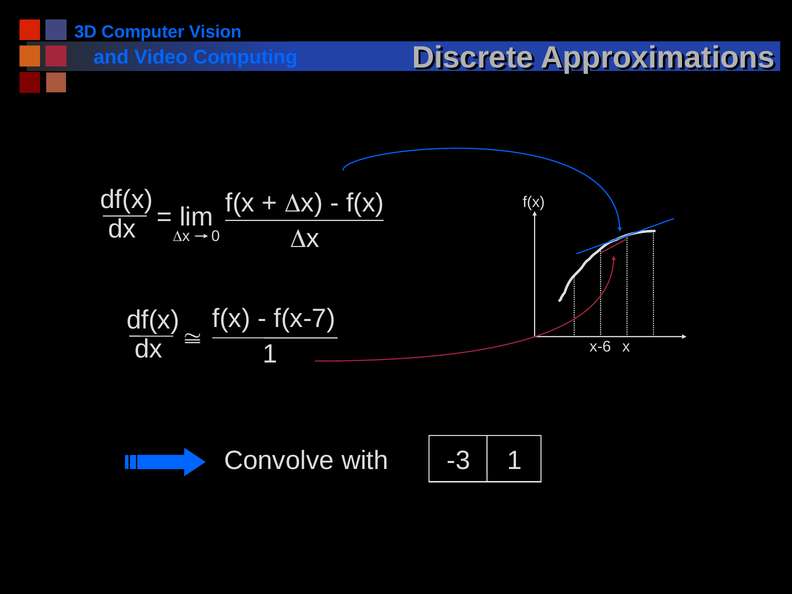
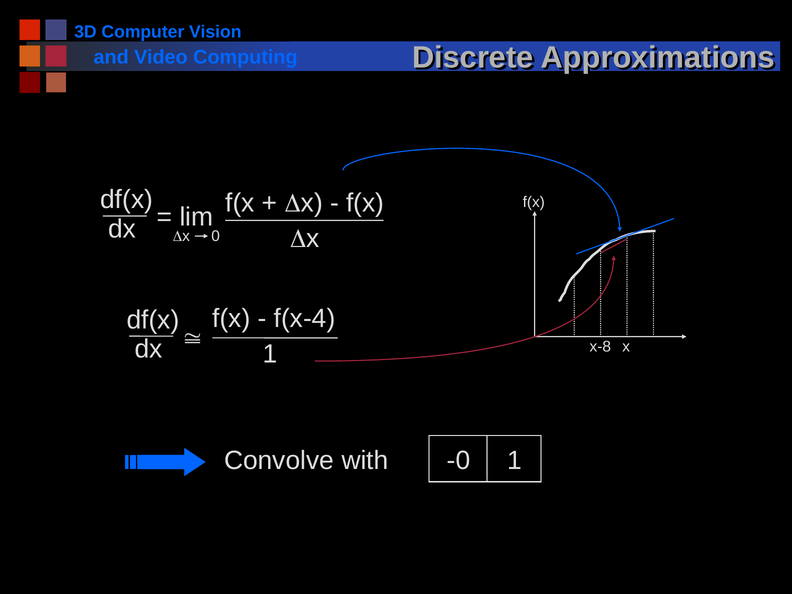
f(x-7: f(x-7 -> f(x-4
x-6: x-6 -> x-8
-3: -3 -> -0
